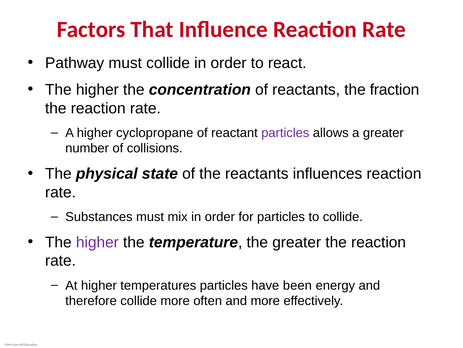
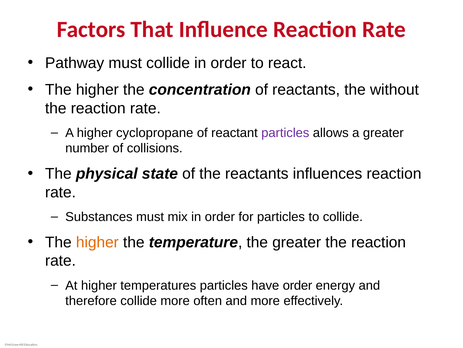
fraction: fraction -> without
higher at (97, 242) colour: purple -> orange
have been: been -> order
